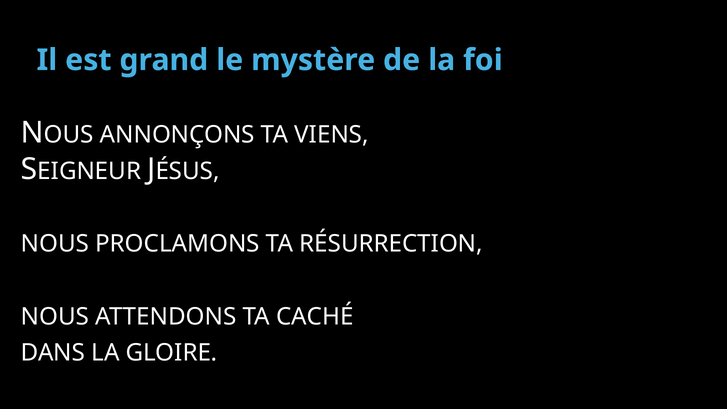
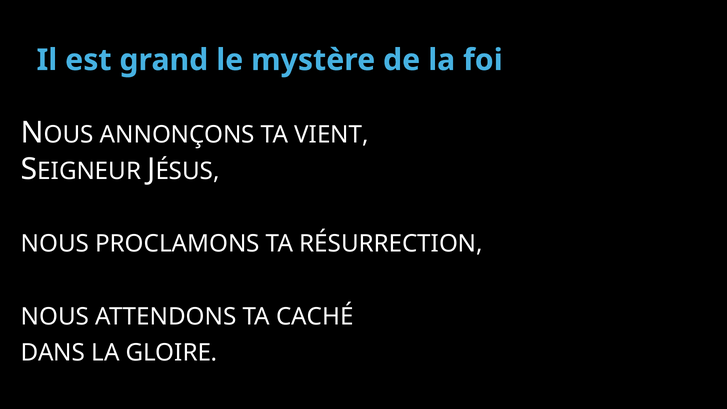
VIENS: VIENS -> VIENT
